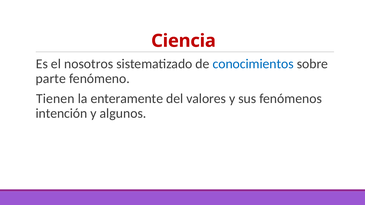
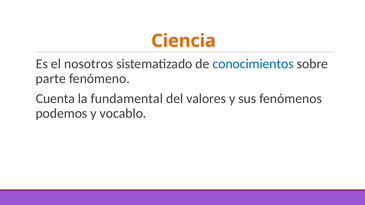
Ciencia colour: red -> orange
Tienen: Tienen -> Cuenta
enteramente: enteramente -> fundamental
intención: intención -> podemos
algunos: algunos -> vocablo
